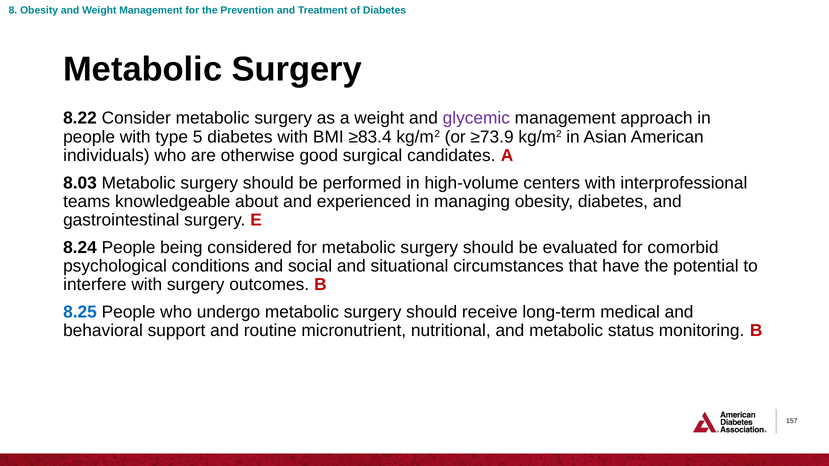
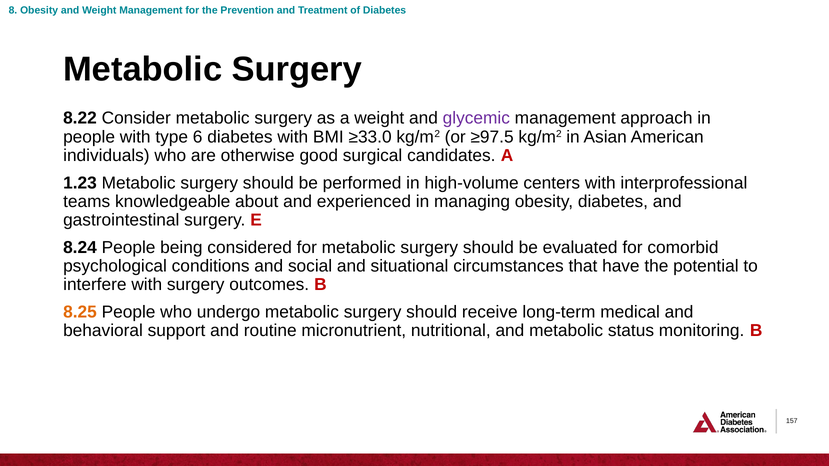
5: 5 -> 6
≥83.4: ≥83.4 -> ≥33.0
≥73.9: ≥73.9 -> ≥97.5
8.03: 8.03 -> 1.23
8.25 colour: blue -> orange
